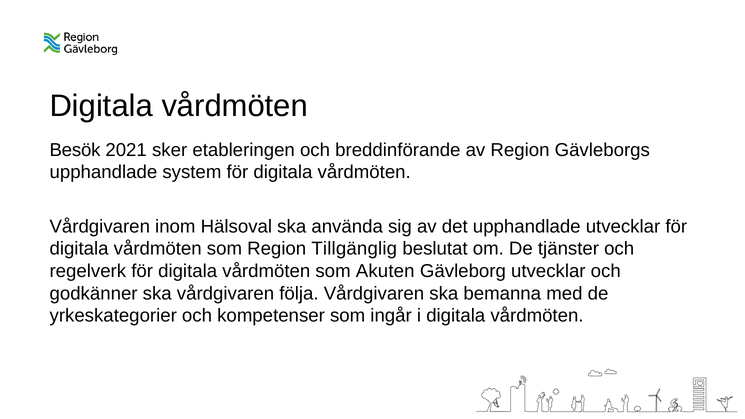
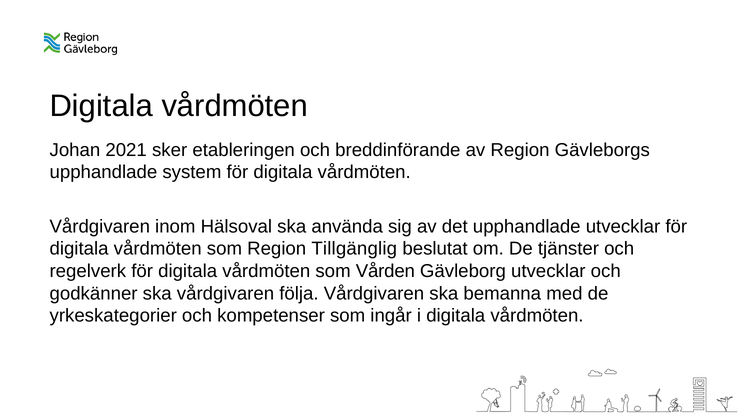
Besök: Besök -> Johan
Akuten: Akuten -> Vården
